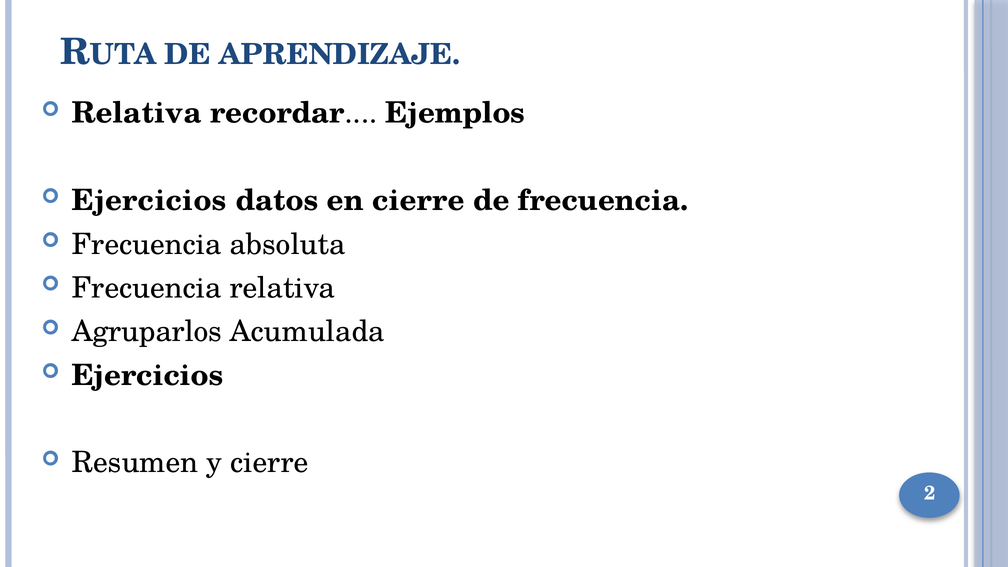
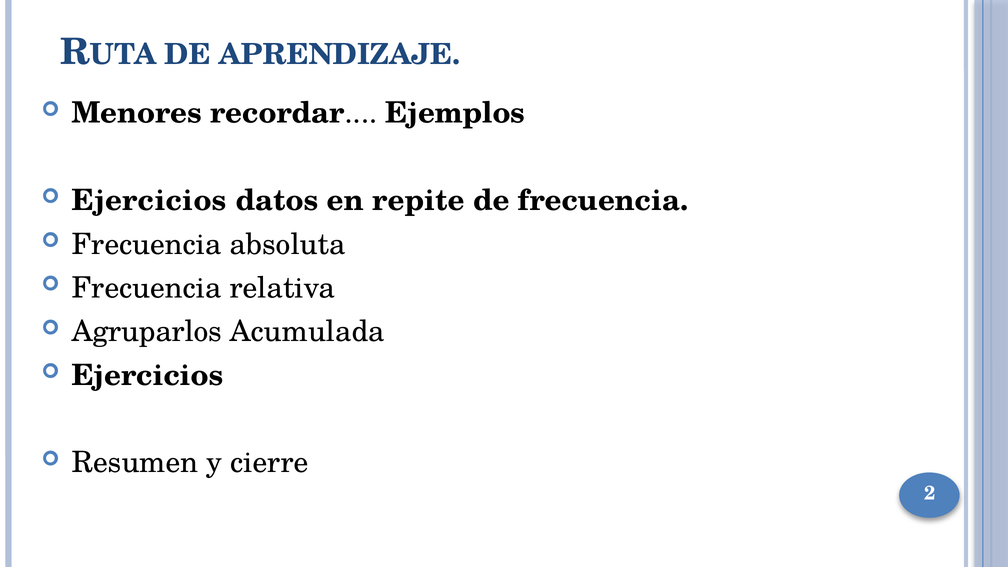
Relativa at (137, 113): Relativa -> Menores
en cierre: cierre -> repite
